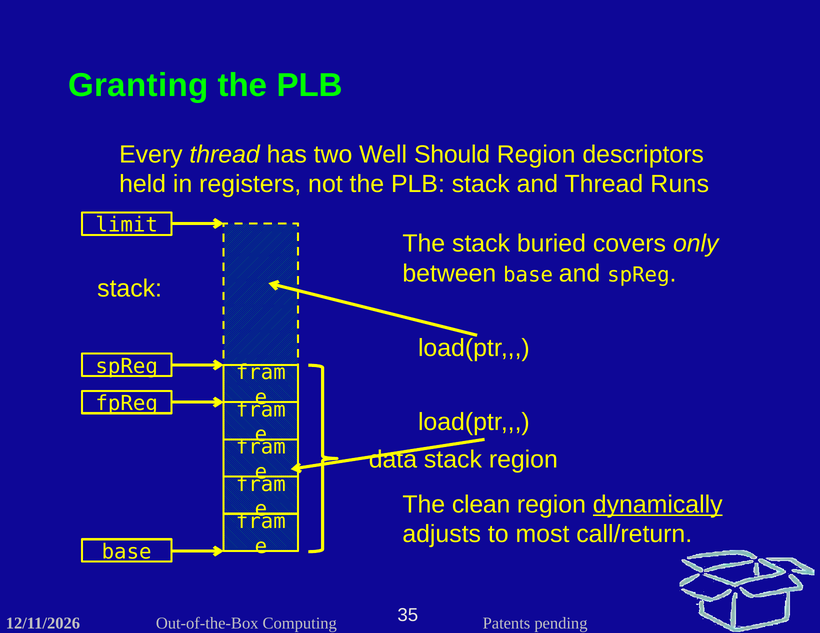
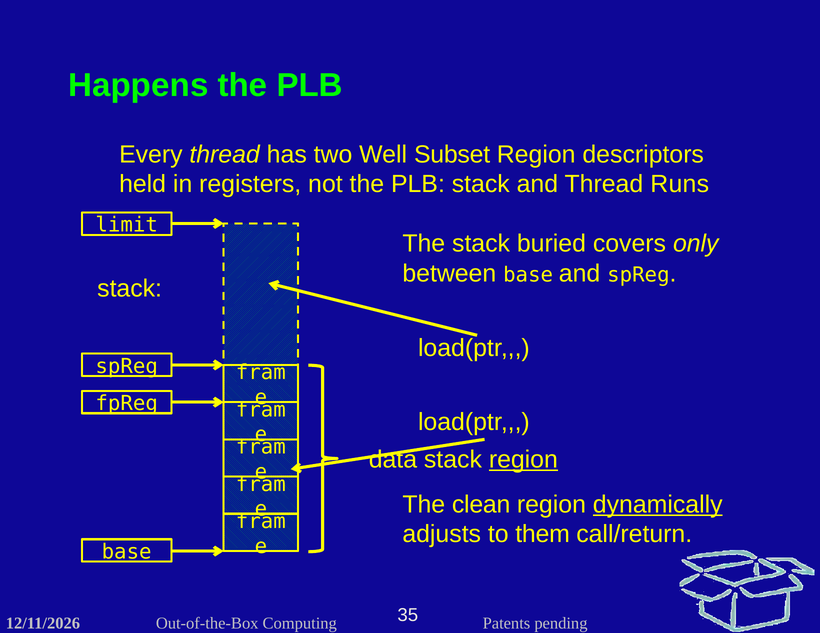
Granting: Granting -> Happens
Should: Should -> Subset
region at (523, 460) underline: none -> present
most: most -> them
